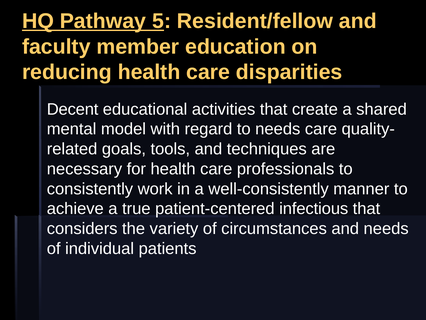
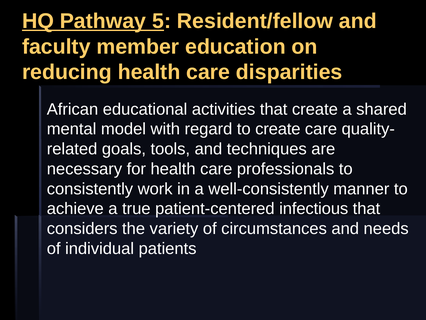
Decent: Decent -> African
to needs: needs -> create
